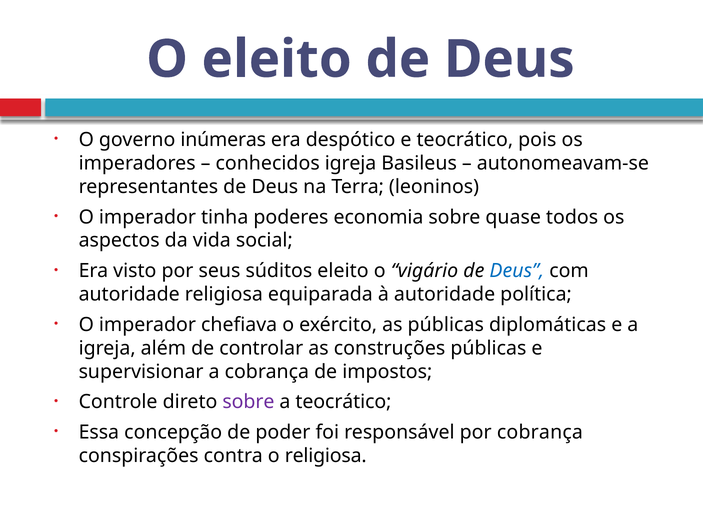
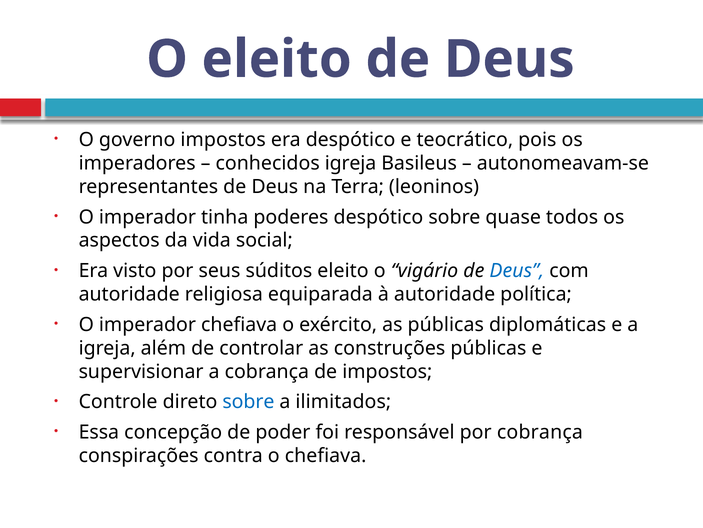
governo inúmeras: inúmeras -> impostos
poderes economia: economia -> despótico
sobre at (248, 401) colour: purple -> blue
a teocrático: teocrático -> ilimitados
o religiosa: religiosa -> chefiava
